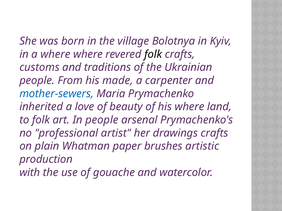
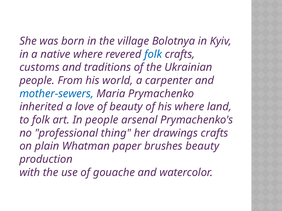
a where: where -> native
folk at (153, 54) colour: black -> blue
made: made -> world
artist: artist -> thing
brushes artistic: artistic -> beauty
